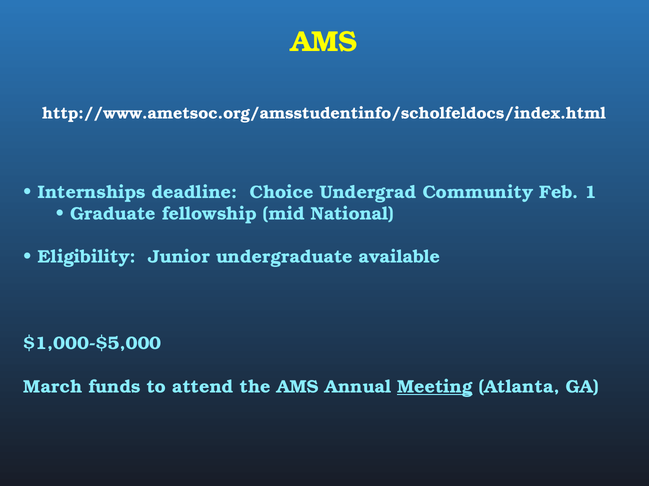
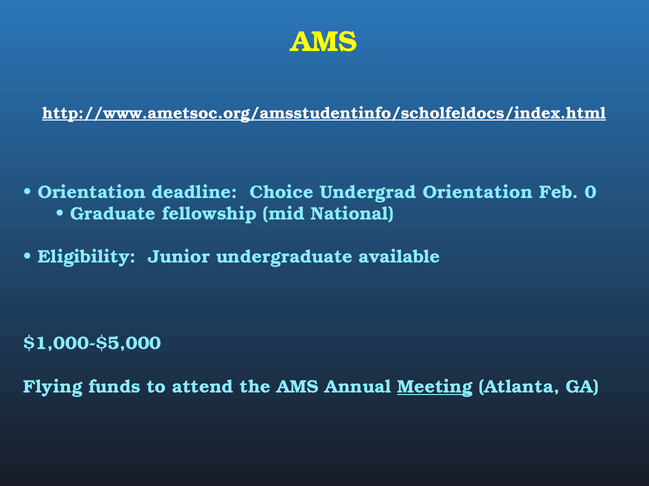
http://www.ametsoc.org/amsstudentinfo/scholfeldocs/index.html underline: none -> present
Internships at (92, 193): Internships -> Orientation
Undergrad Community: Community -> Orientation
1: 1 -> 0
March: March -> Flying
